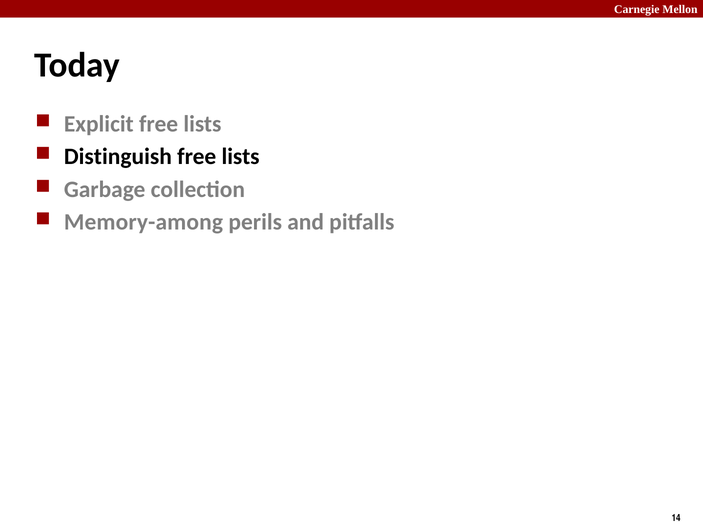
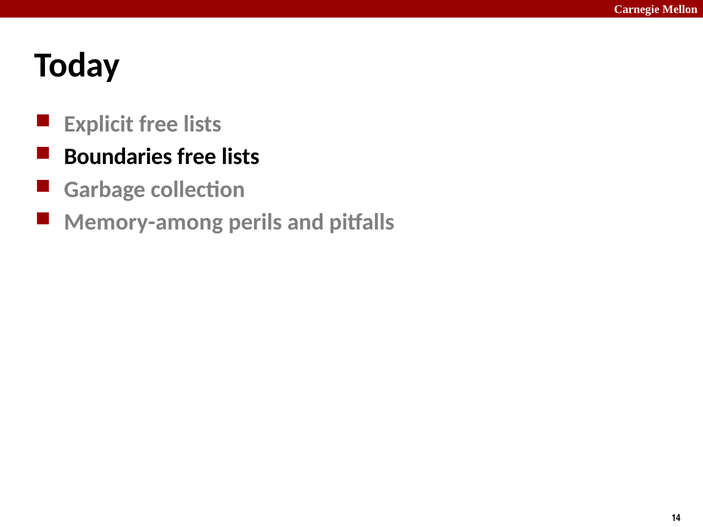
Distinguish: Distinguish -> Boundaries
